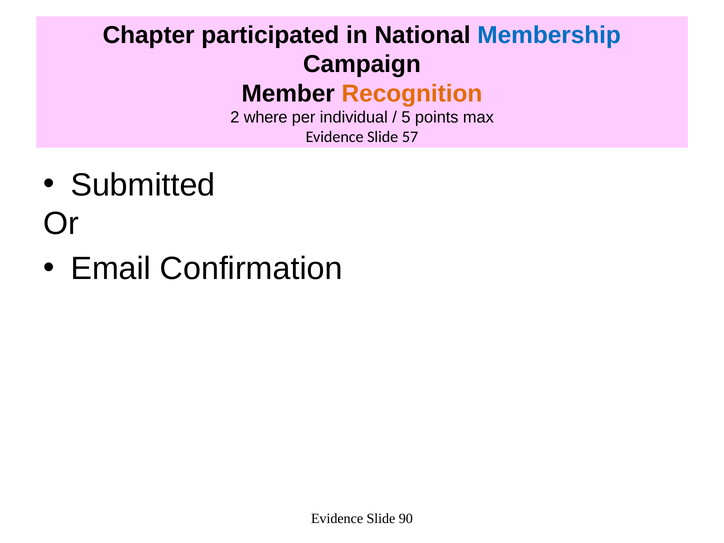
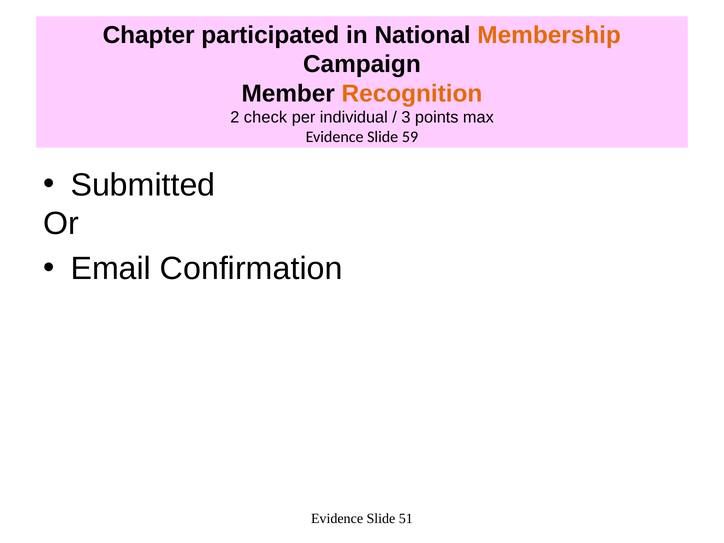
Membership colour: blue -> orange
where: where -> check
5: 5 -> 3
57: 57 -> 59
90: 90 -> 51
